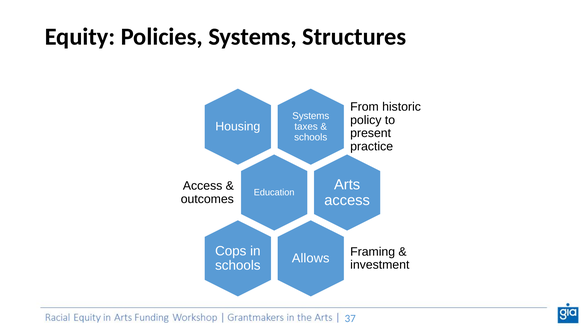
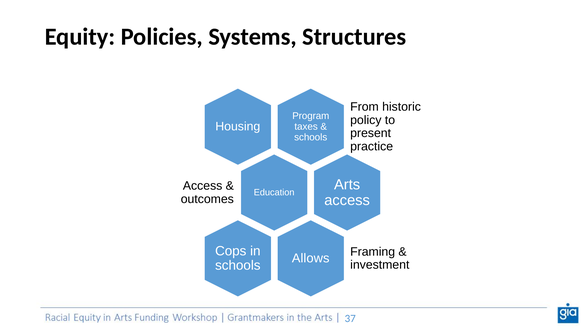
Systems at (311, 116): Systems -> Program
